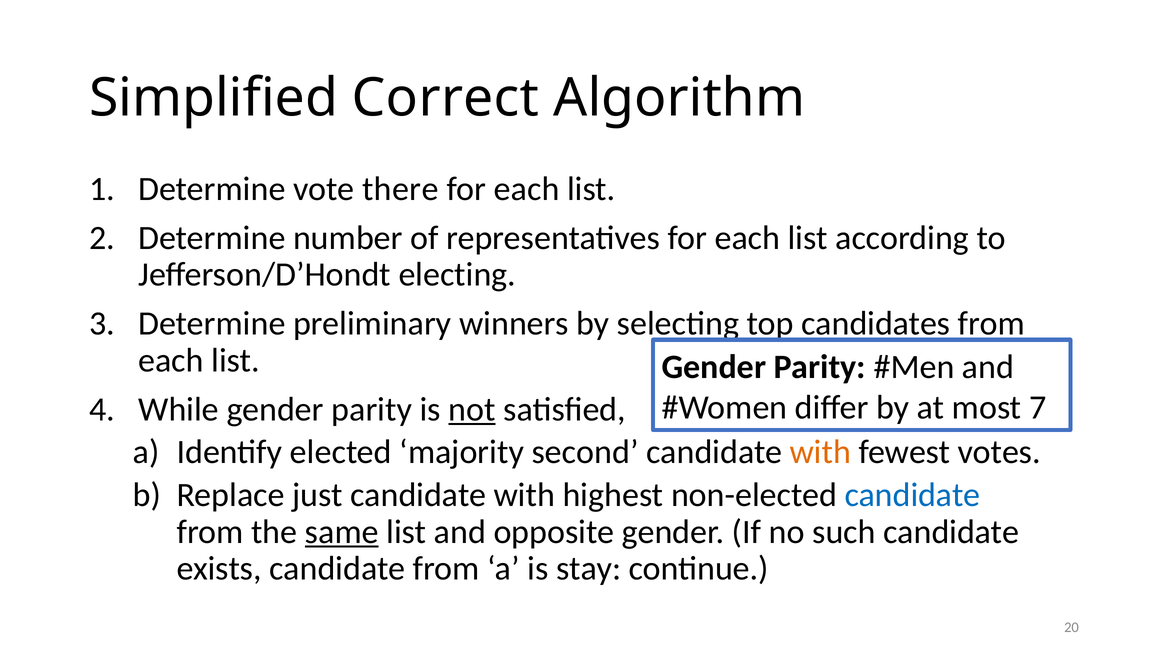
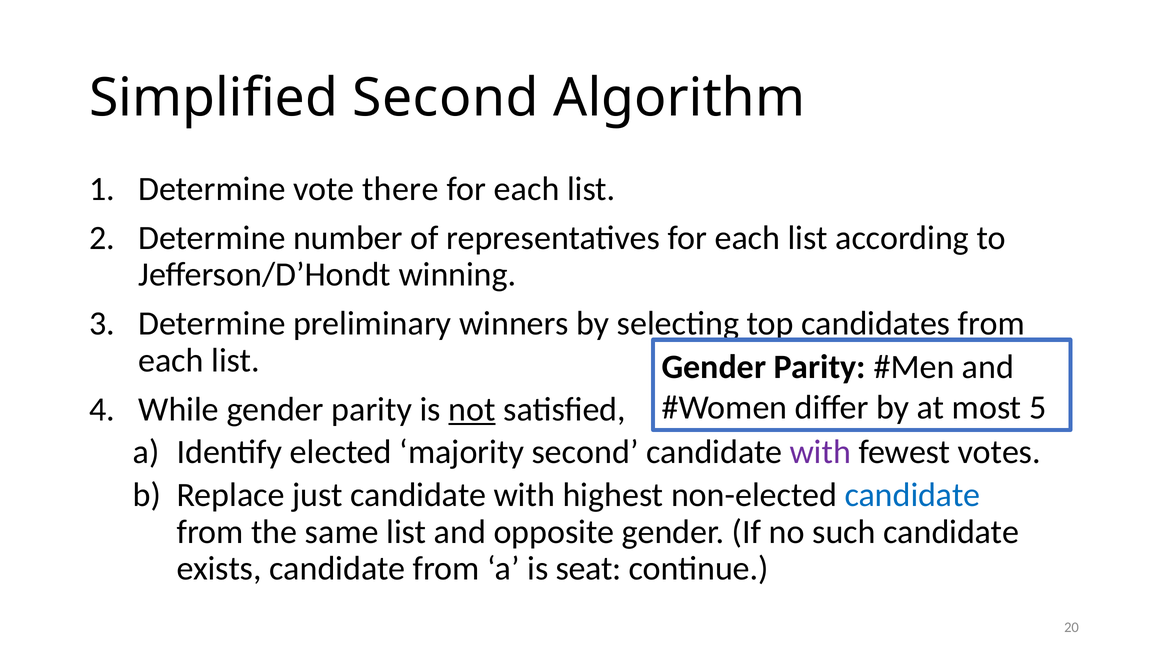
Simplified Correct: Correct -> Second
electing: electing -> winning
7: 7 -> 5
with at (820, 452) colour: orange -> purple
same underline: present -> none
stay: stay -> seat
